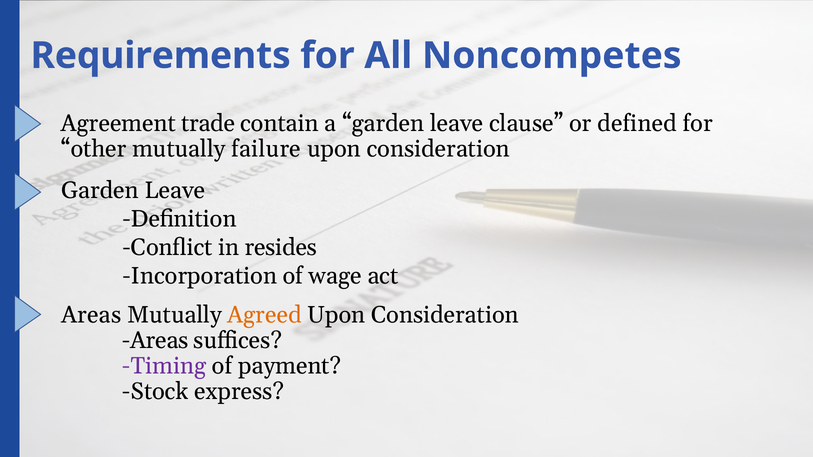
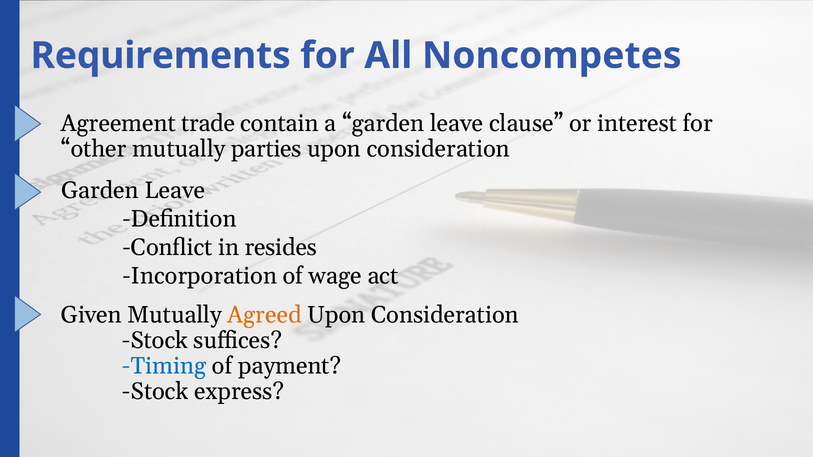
defined: defined -> interest
failure: failure -> parties
Areas at (91, 315): Areas -> Given
Areas at (155, 341): Areas -> Stock
Timing colour: purple -> blue
